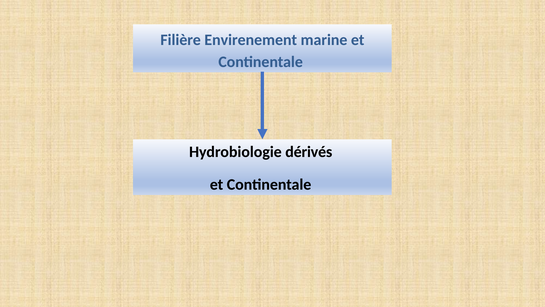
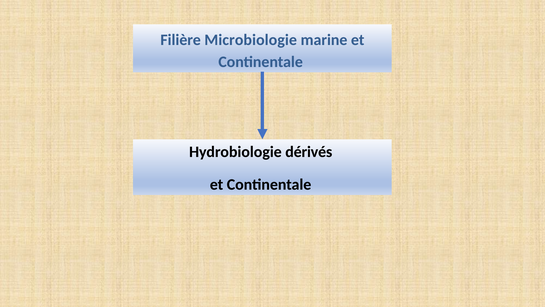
Envirenement: Envirenement -> Microbiologie
